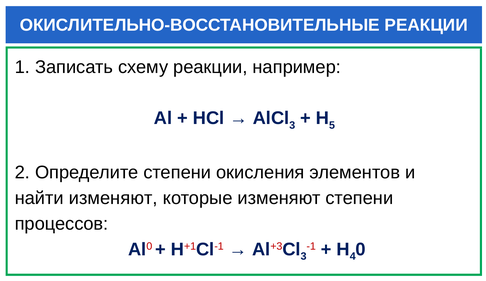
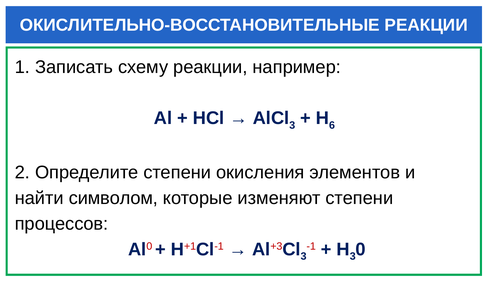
5: 5 -> 6
найти изменяют: изменяют -> символом
4 at (353, 256): 4 -> 3
